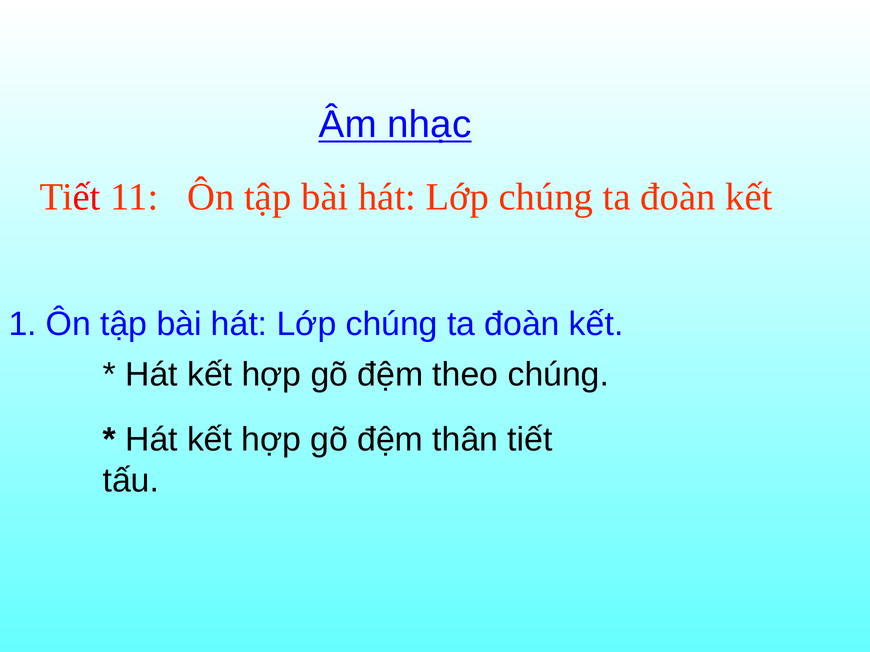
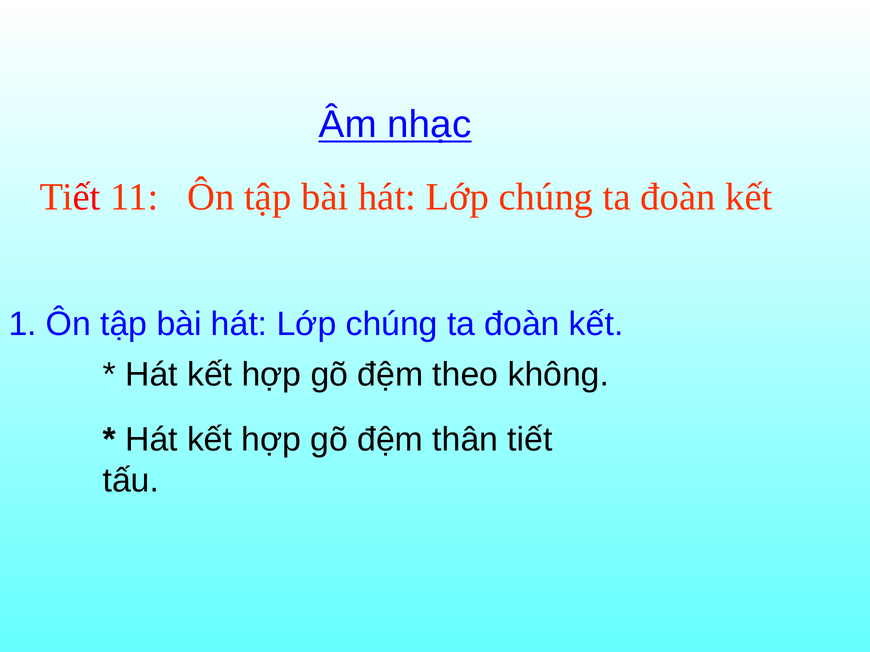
theo chúng: chúng -> không
